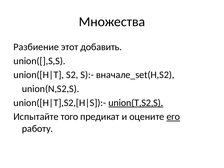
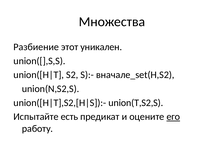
добавить: добавить -> уникален
union(T,S2,S underline: present -> none
того: того -> есть
